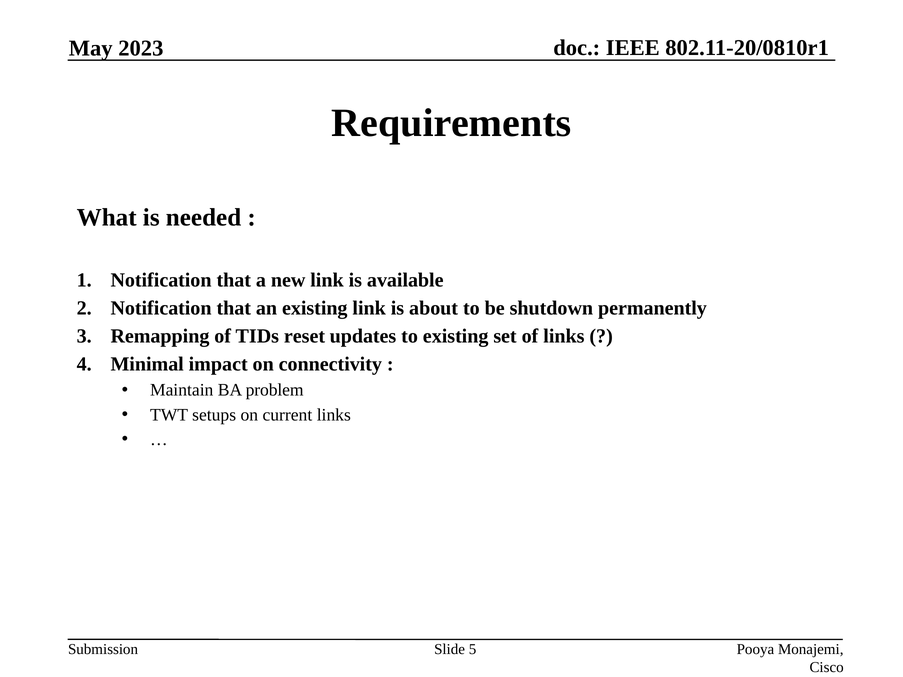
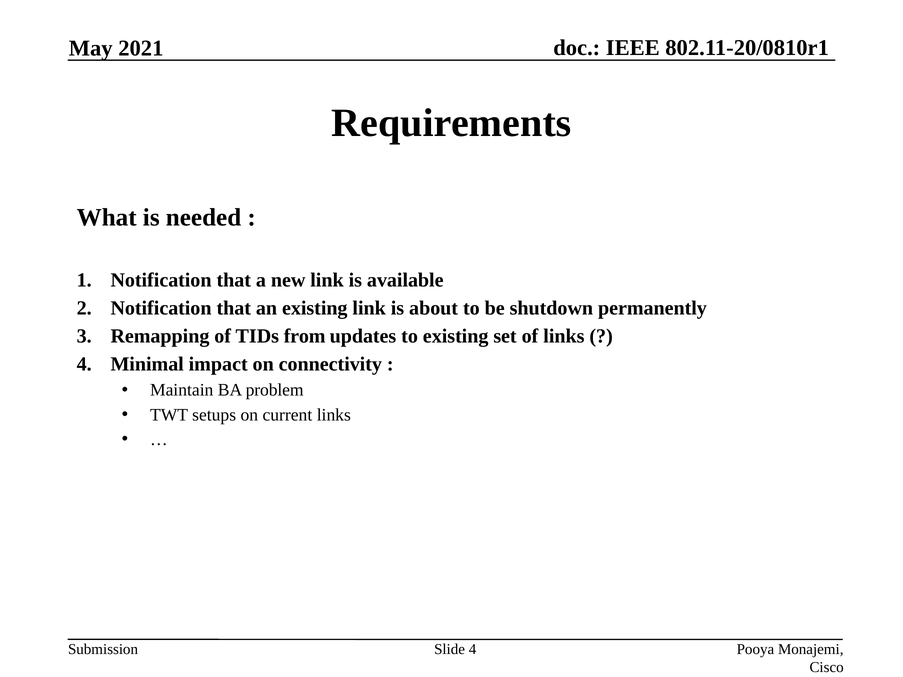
2023: 2023 -> 2021
reset: reset -> from
Slide 5: 5 -> 4
